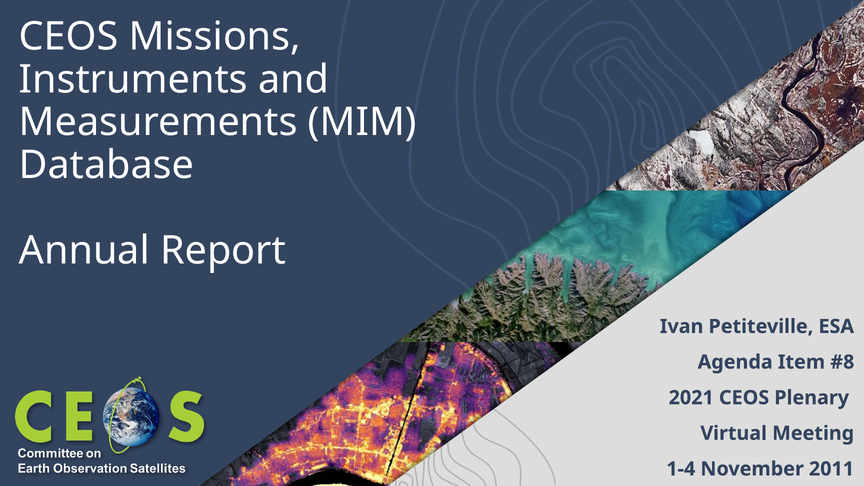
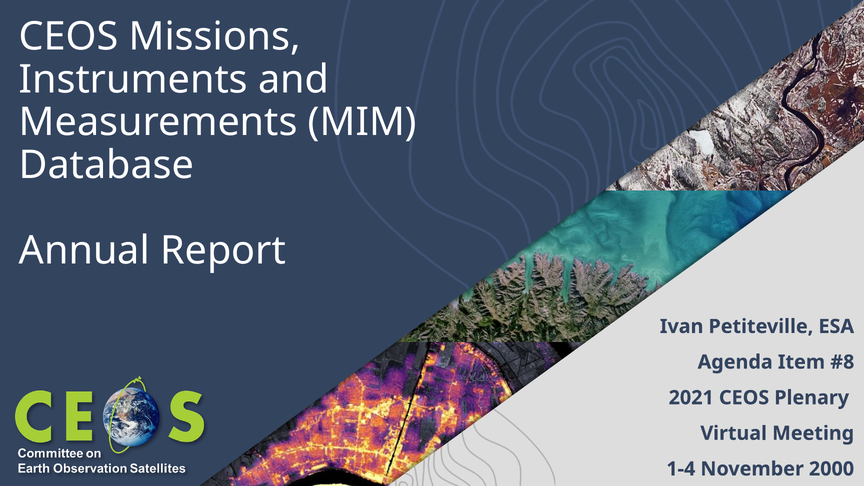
2011: 2011 -> 2000
